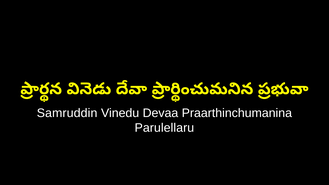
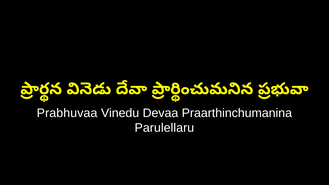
Samruddin: Samruddin -> Prabhuvaa
